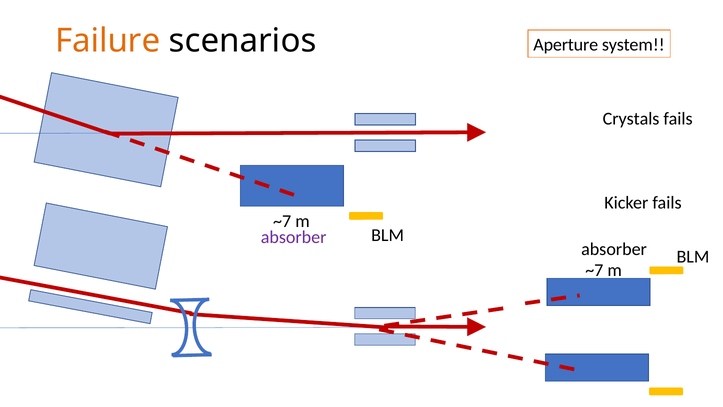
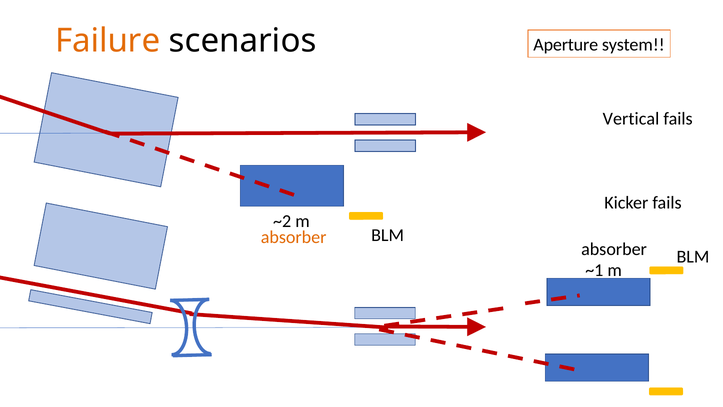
Crystals: Crystals -> Vertical
~7 at (282, 221): ~7 -> ~2
absorber at (294, 237) colour: purple -> orange
~7 at (594, 270): ~7 -> ~1
